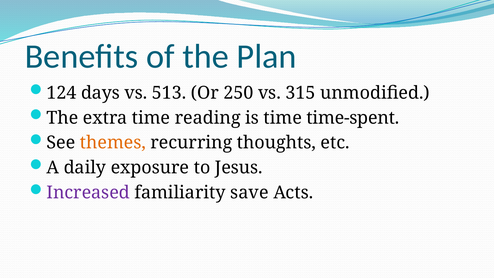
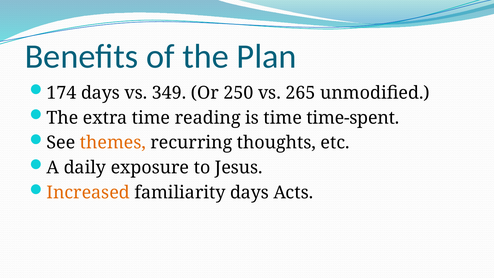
124: 124 -> 174
513: 513 -> 349
315: 315 -> 265
Increased colour: purple -> orange
familiarity save: save -> days
